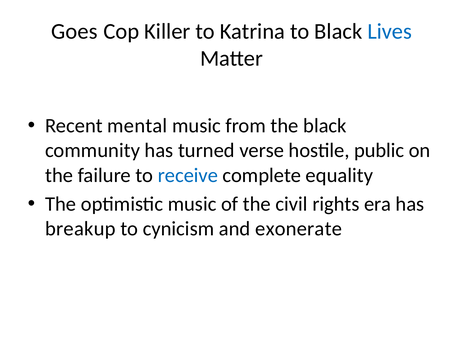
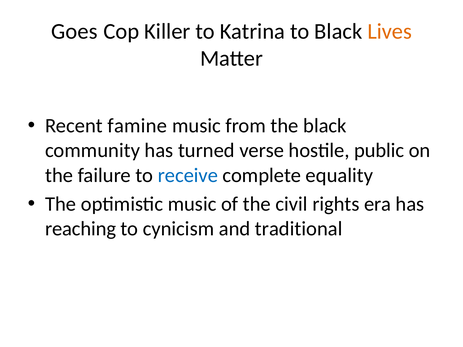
Lives colour: blue -> orange
mental: mental -> famine
breakup: breakup -> reaching
exonerate: exonerate -> traditional
